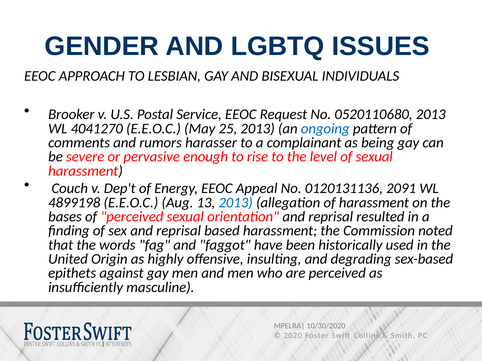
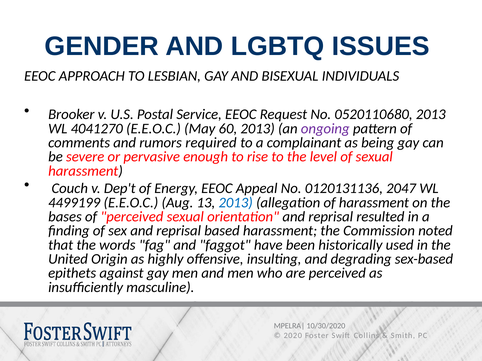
25: 25 -> 60
ongoing colour: blue -> purple
harasser: harasser -> required
2091: 2091 -> 2047
4899198: 4899198 -> 4499199
